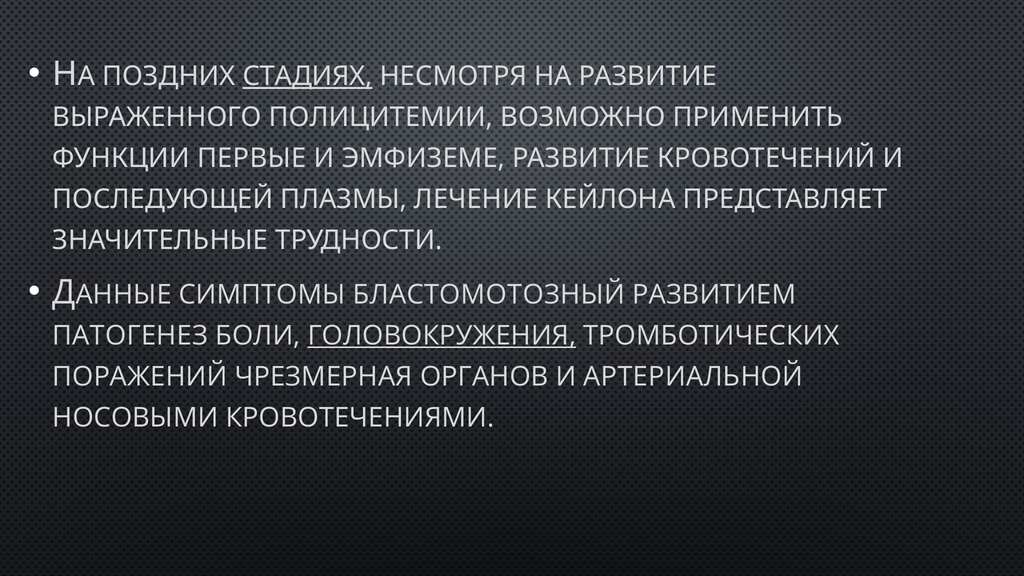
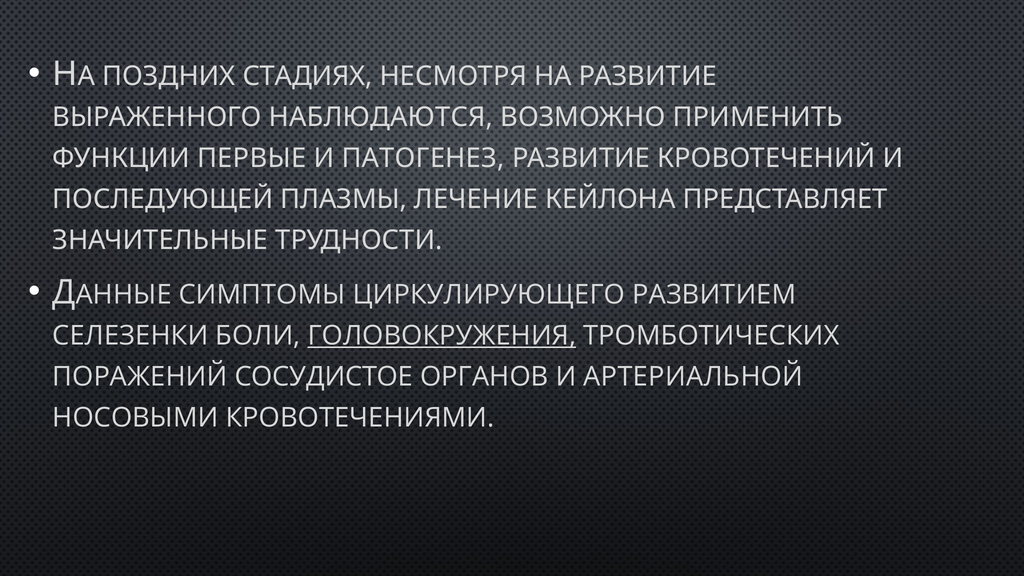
СТАДИЯХ underline: present -> none
ПОЛИЦИТЕМИИ: ПОЛИЦИТЕМИИ -> НАБЛЮДАЮТСЯ
ЭМФИЗЕМЕ: ЭМФИЗЕМЕ -> ПАТОГЕНЕЗ
БЛАСТОМОТОЗНЫЙ: БЛАСТОМОТОЗНЫЙ -> ЦИРКУЛИРУЮЩЕГО
ПАТОГЕНЕЗ: ПАТОГЕНЕЗ -> СЕЛЕЗЕНКИ
ЧРЕЗМЕРНАЯ: ЧРЕЗМЕРНАЯ -> СОСУДИСТОЕ
